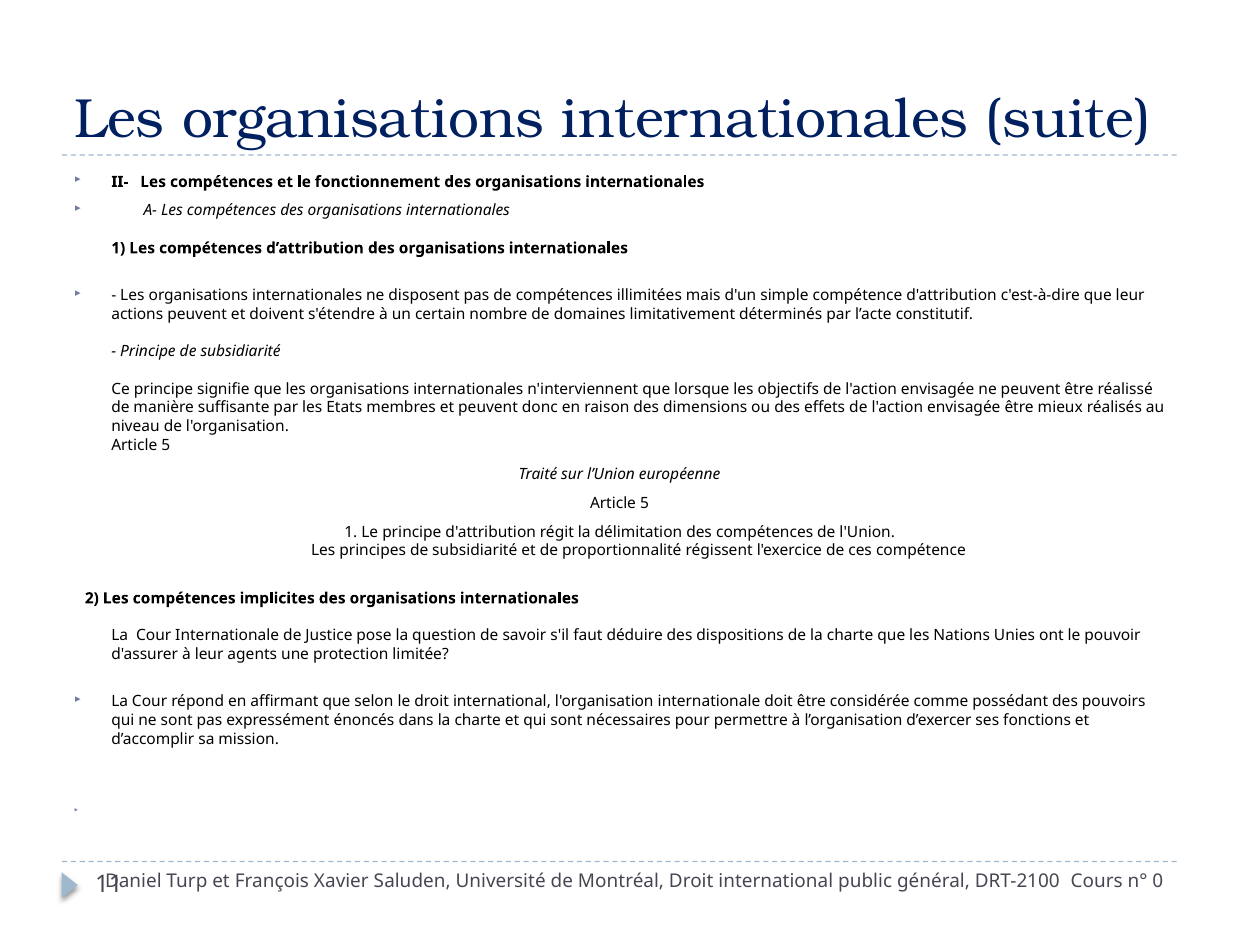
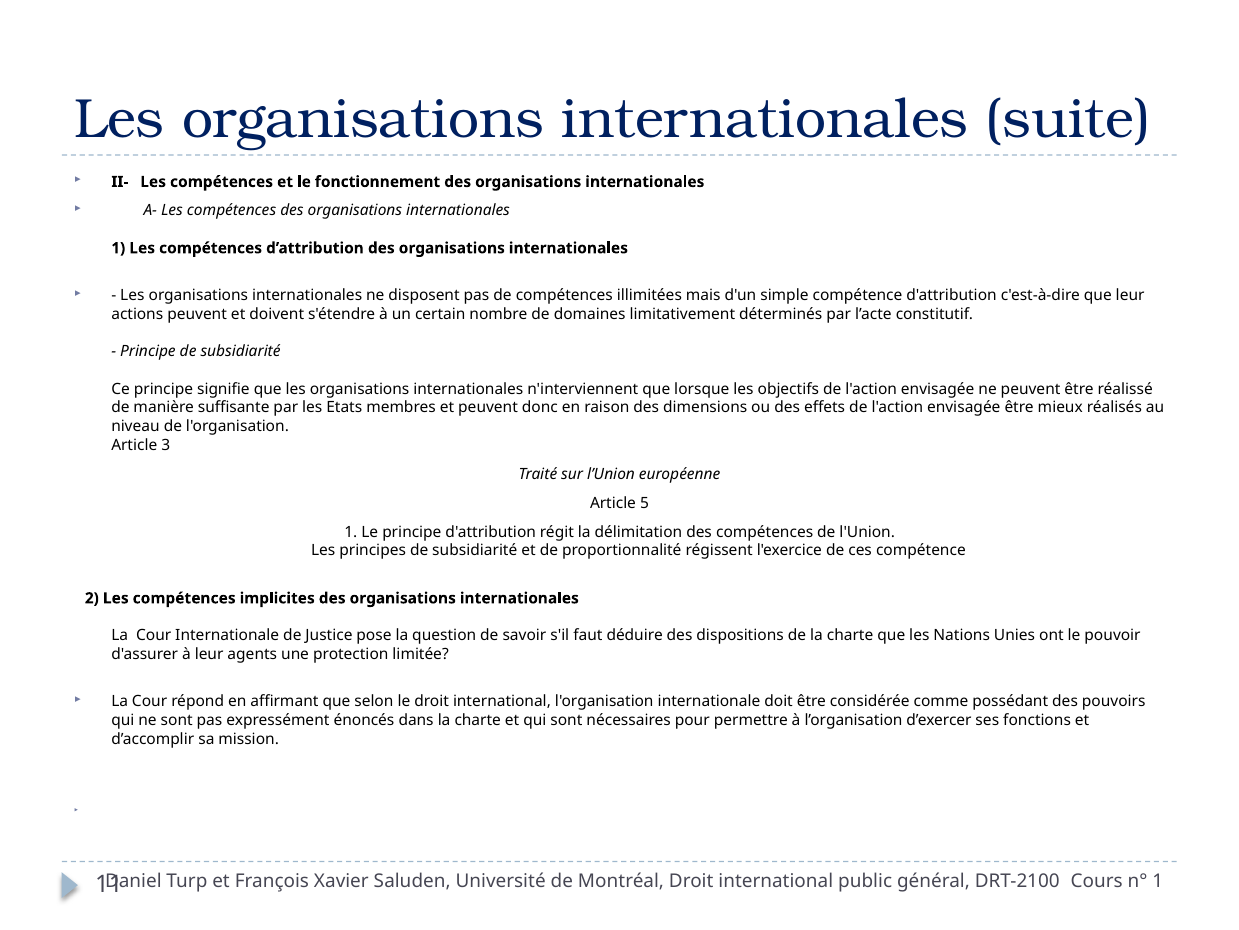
5 at (166, 445): 5 -> 3
n° 0: 0 -> 1
